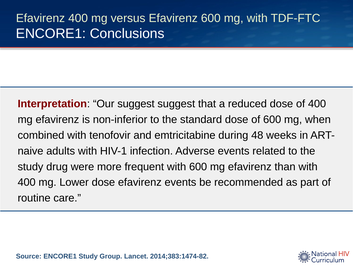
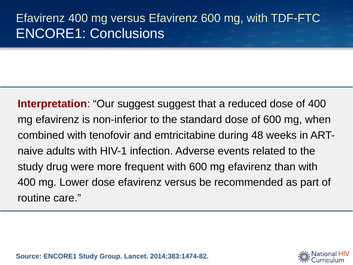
efavirenz events: events -> versus
